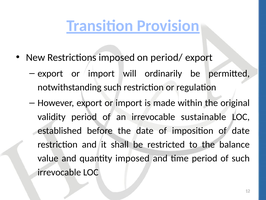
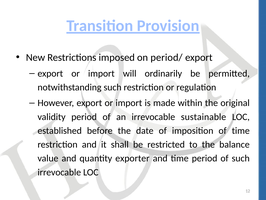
of date: date -> time
quantity imposed: imposed -> exporter
